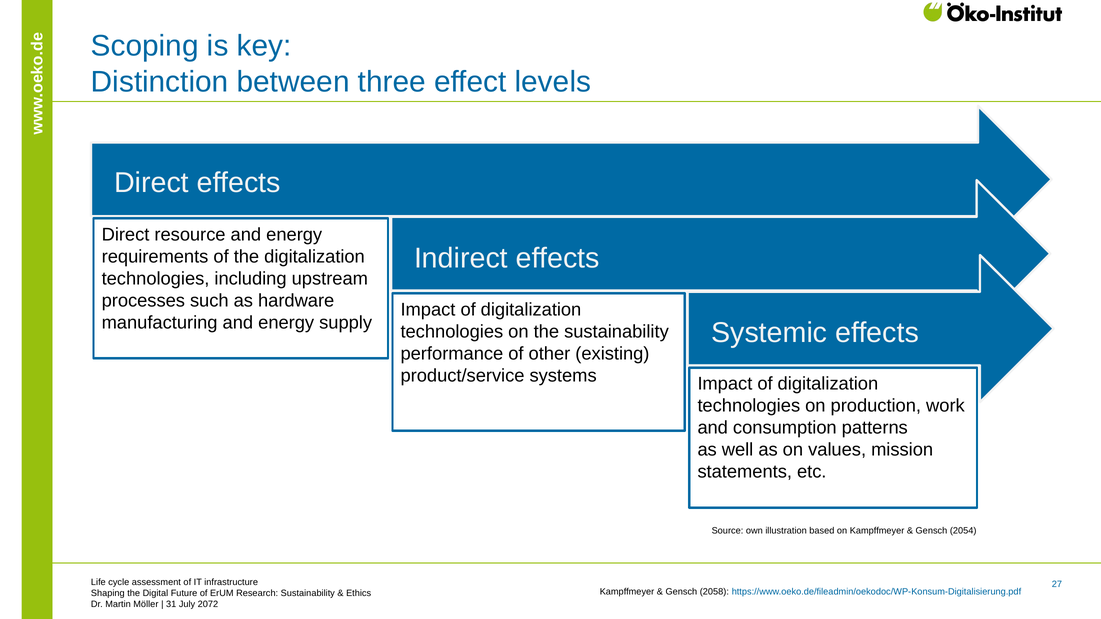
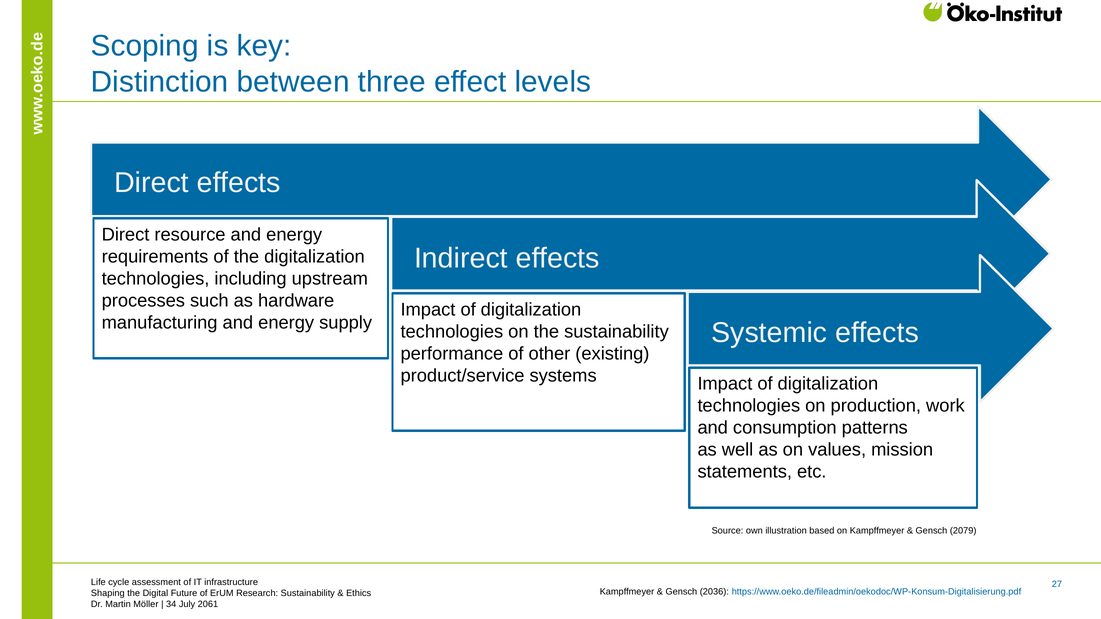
2054: 2054 -> 2079
2058: 2058 -> 2036
31: 31 -> 34
2072: 2072 -> 2061
